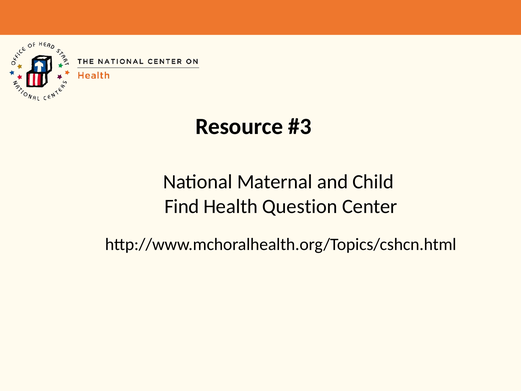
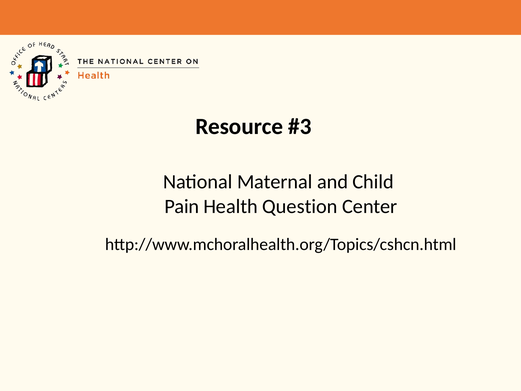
Find: Find -> Pain
